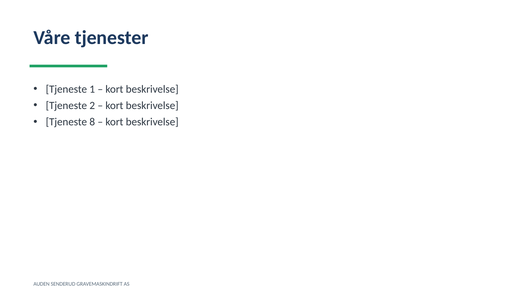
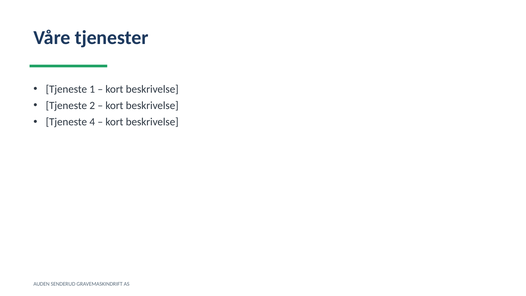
8: 8 -> 4
